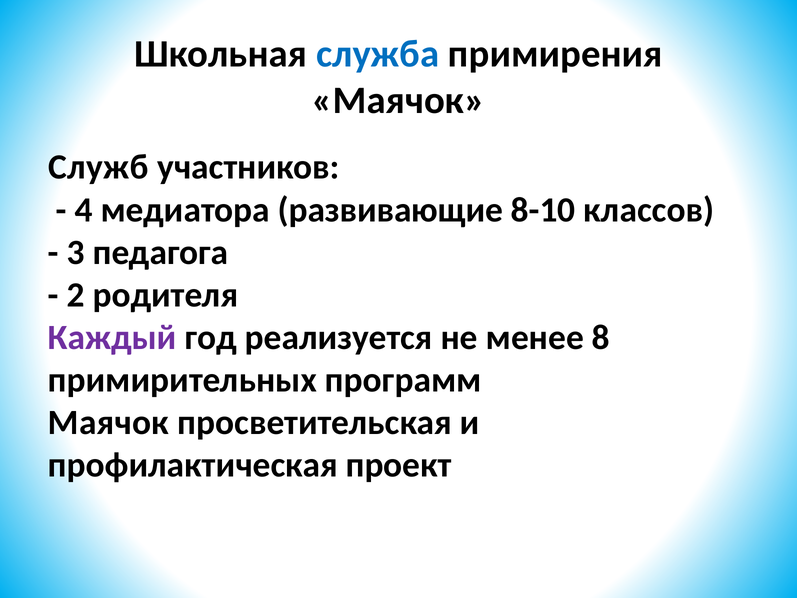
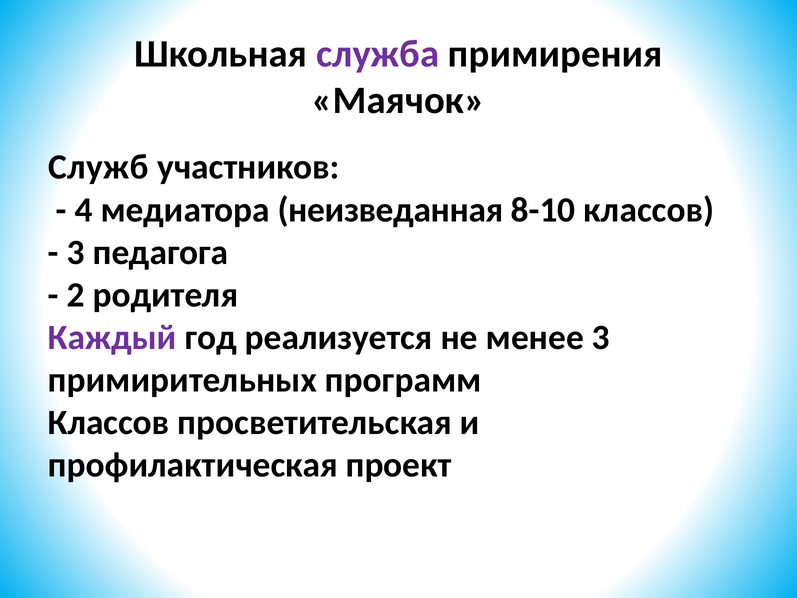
служба colour: blue -> purple
развивающие: развивающие -> неизведанная
менее 8: 8 -> 3
Маячок at (108, 423): Маячок -> Классов
